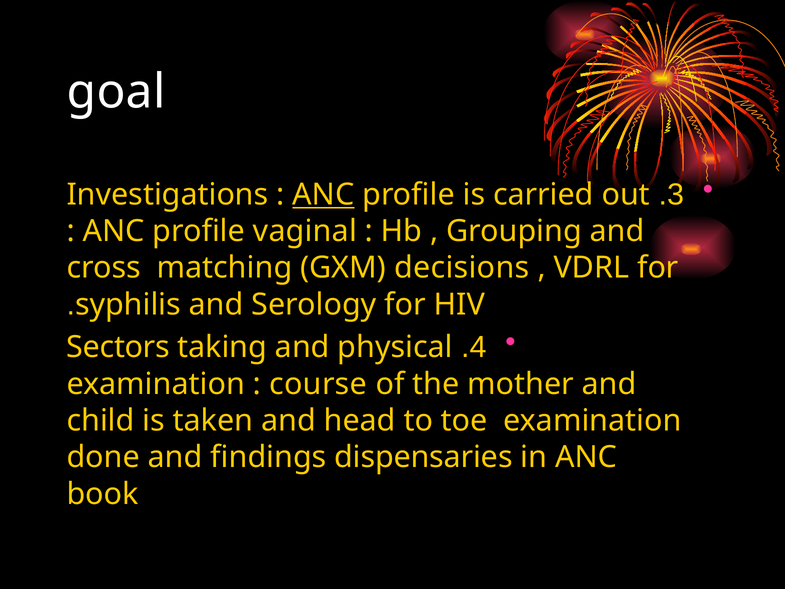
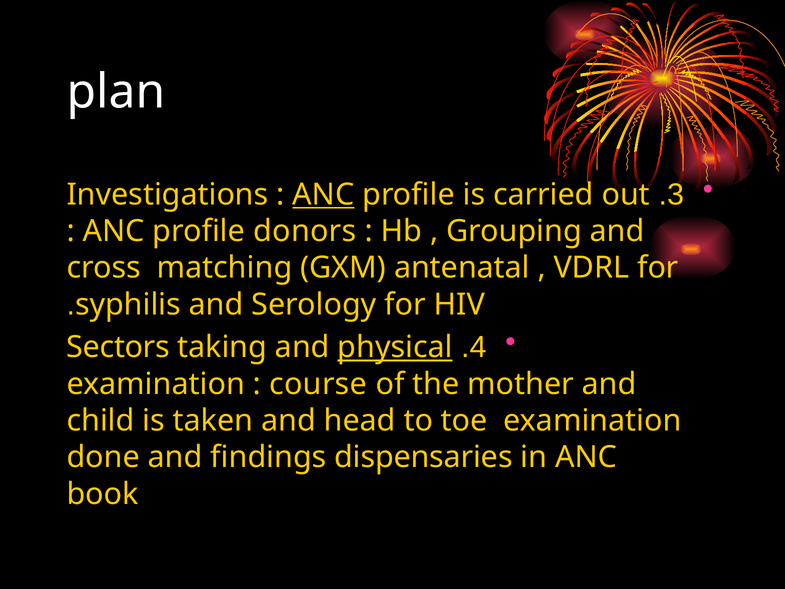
goal: goal -> plan
vaginal: vaginal -> donors
decisions: decisions -> antenatal
physical underline: none -> present
